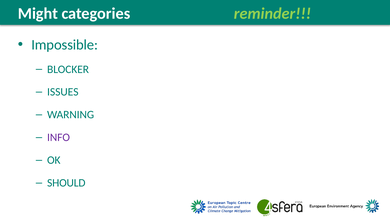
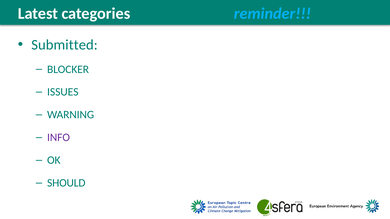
Might: Might -> Latest
reminder colour: light green -> light blue
Impossible: Impossible -> Submitted
